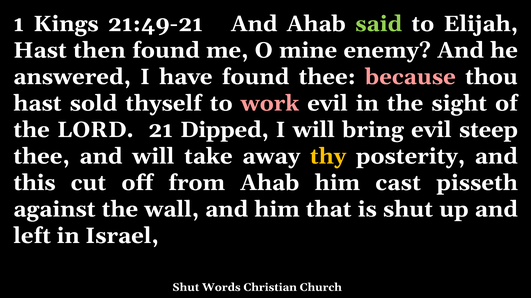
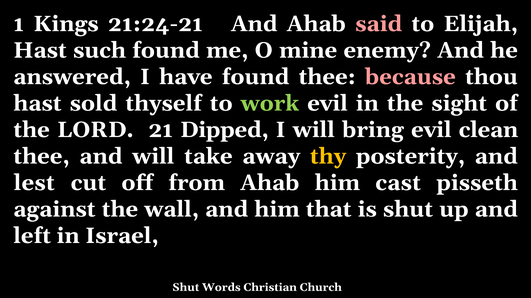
21:49-21: 21:49-21 -> 21:24-21
said colour: light green -> pink
then: then -> such
work colour: pink -> light green
steep: steep -> clean
this: this -> lest
